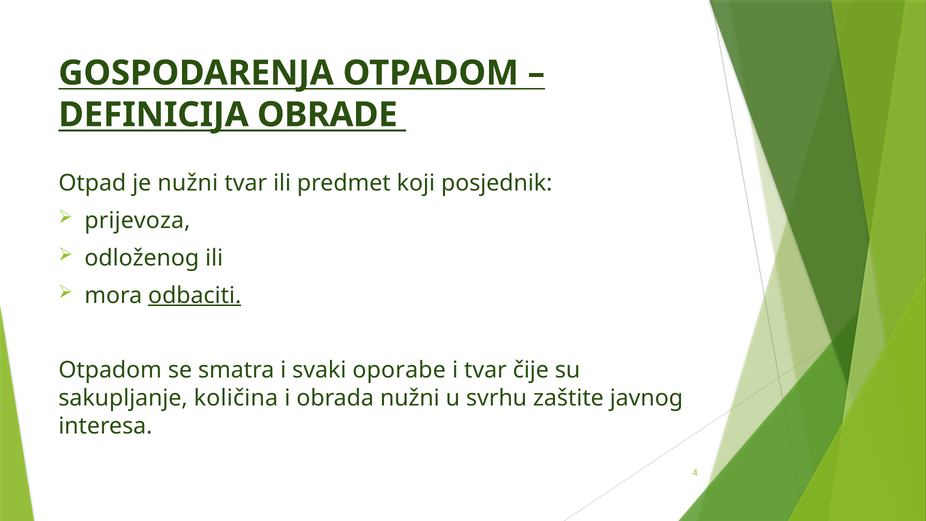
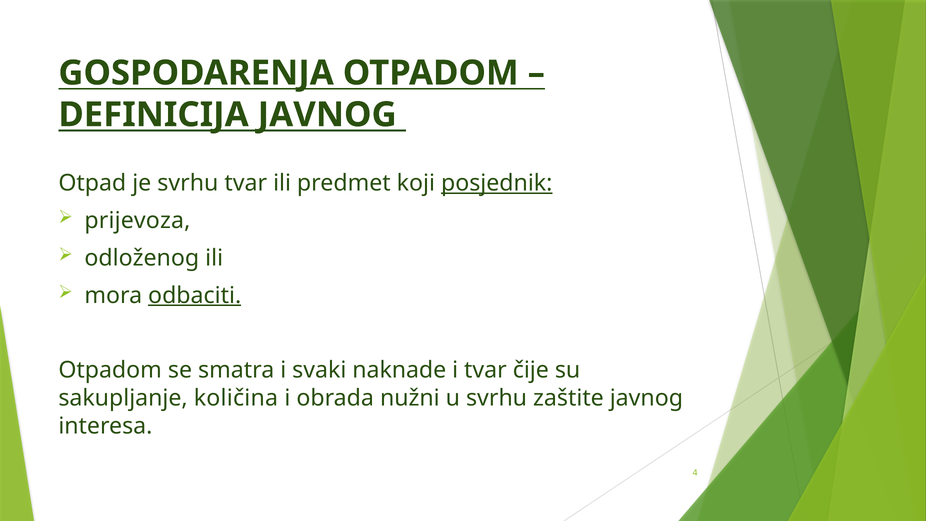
DEFINICIJA OBRADE: OBRADE -> JAVNOG
je nužni: nužni -> svrhu
posjednik underline: none -> present
oporabe: oporabe -> naknade
